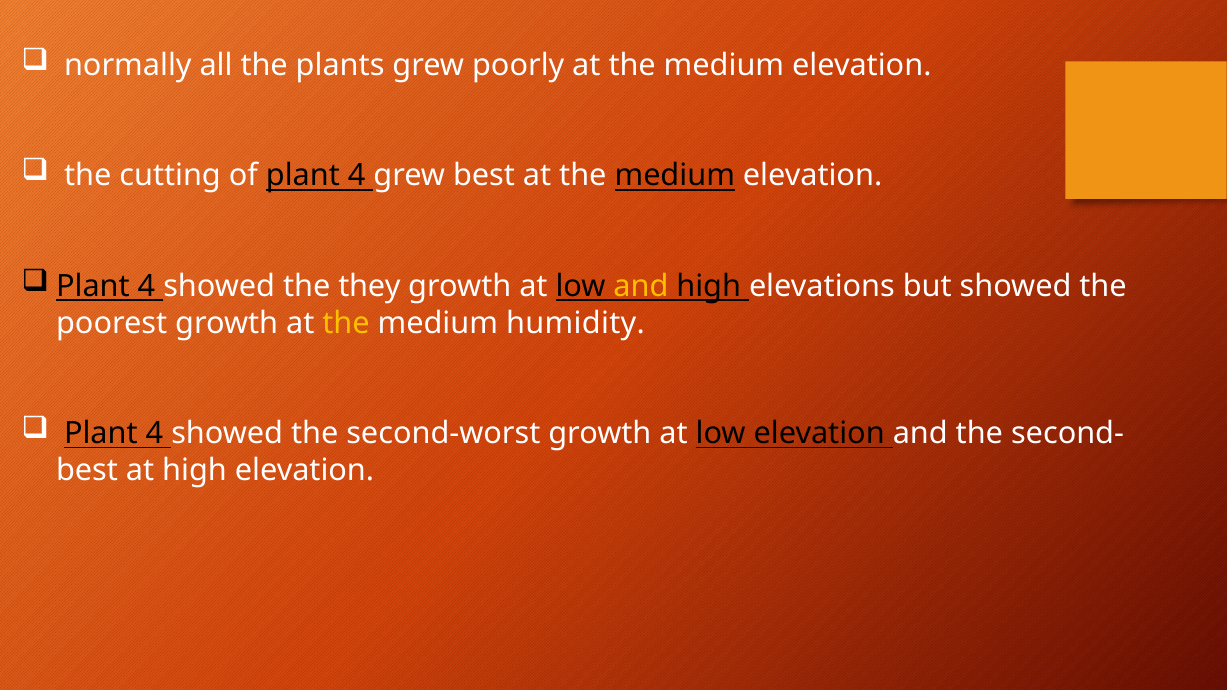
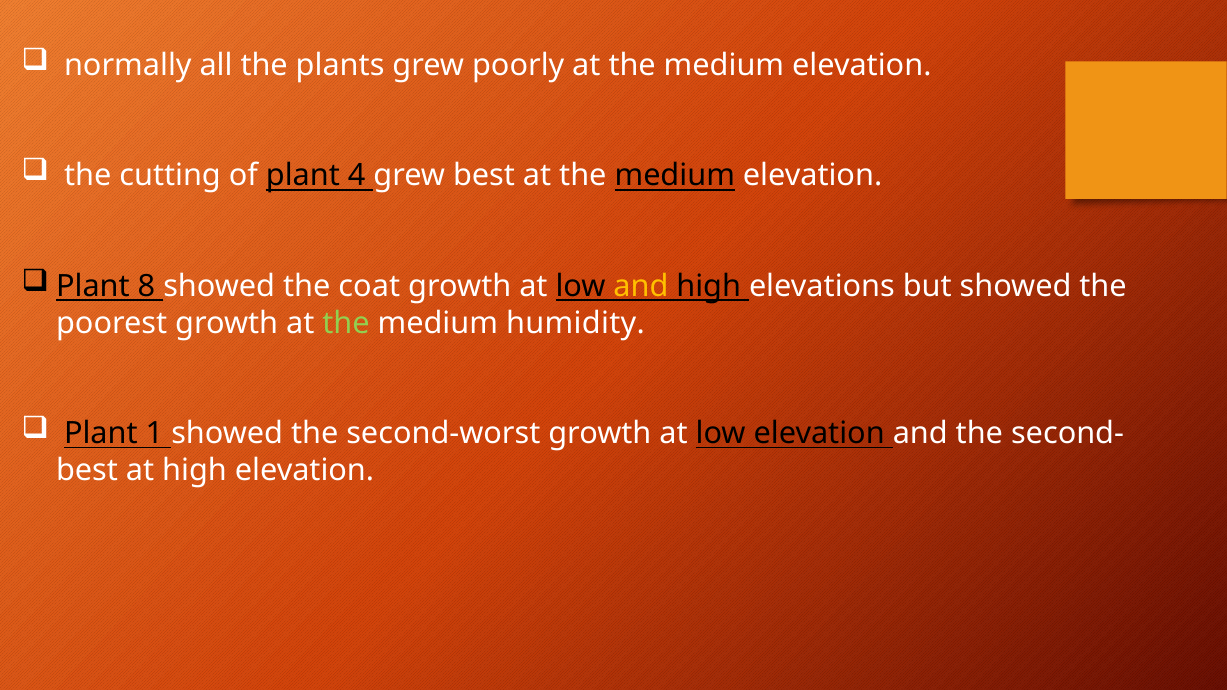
4 at (146, 286): 4 -> 8
they: they -> coat
the at (346, 323) colour: yellow -> light green
4 at (154, 434): 4 -> 1
